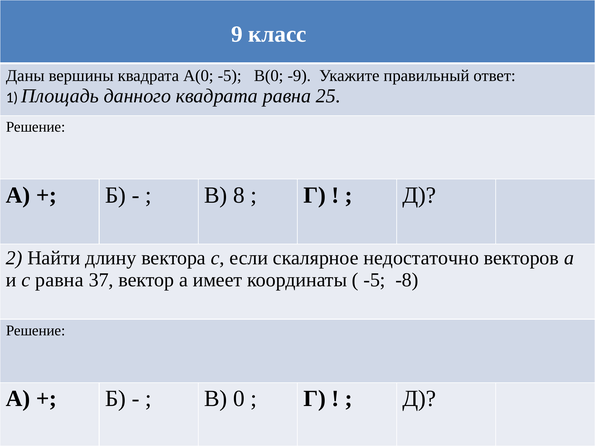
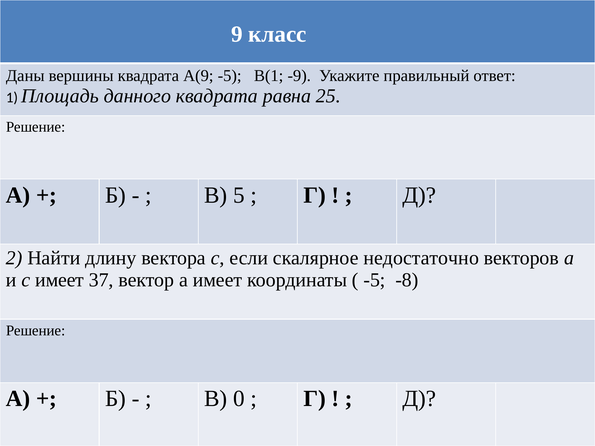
А(0: А(0 -> А(9
В(0: В(0 -> В(1
8: 8 -> 5
с равна: равна -> имеет
